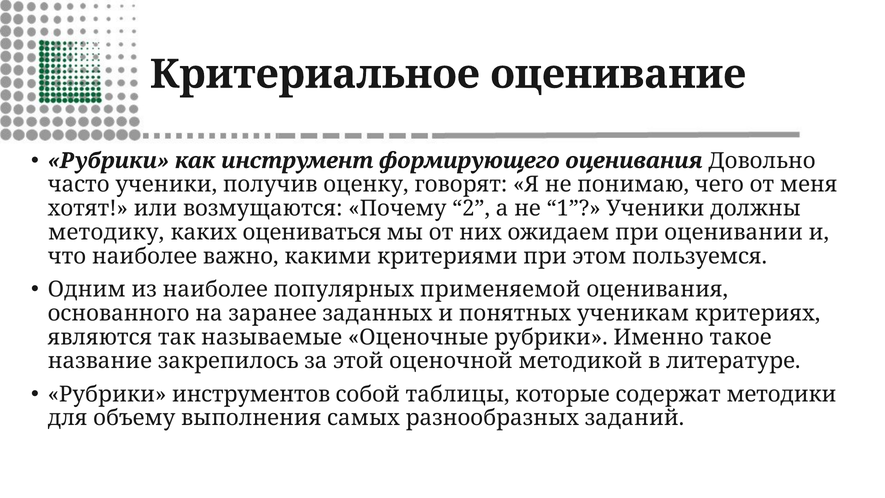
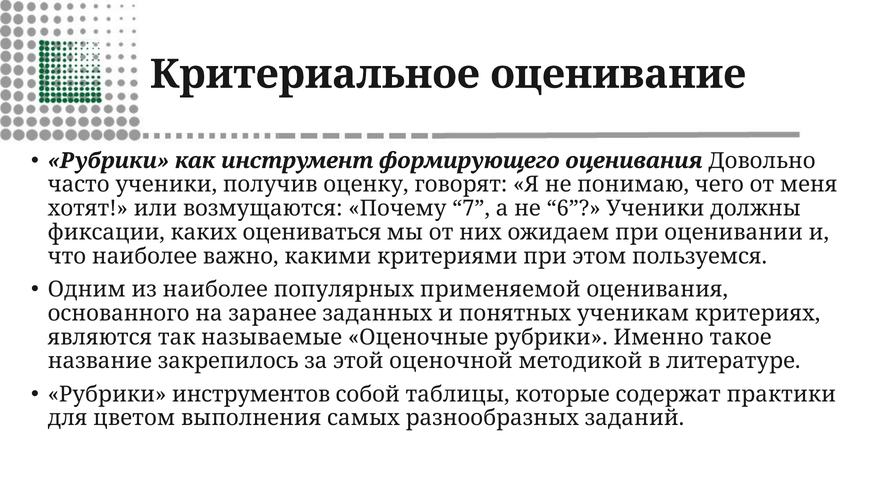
2: 2 -> 7
1: 1 -> 6
методику: методику -> фиксации
методики: методики -> практики
объему: объему -> цветом
